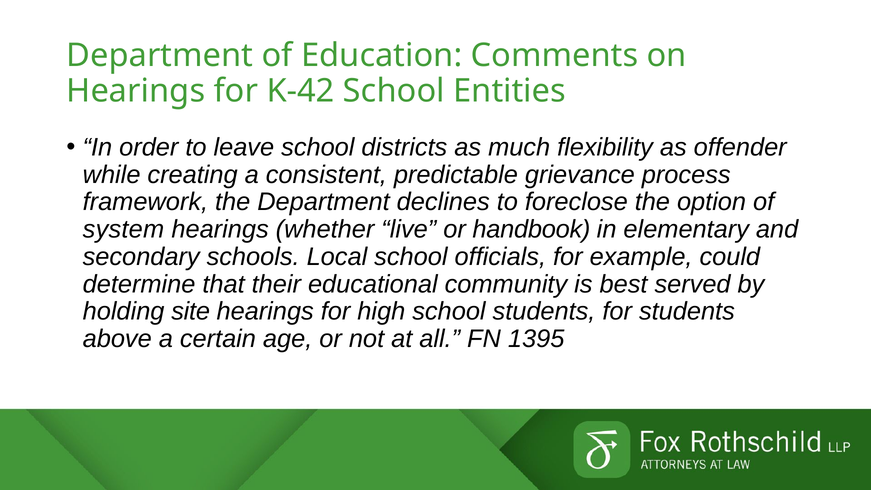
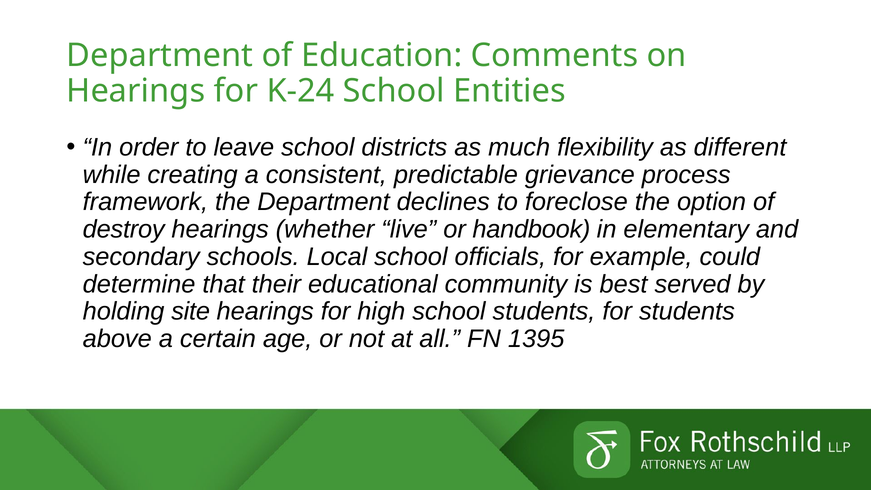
K-42: K-42 -> K-24
offender: offender -> different
system: system -> destroy
